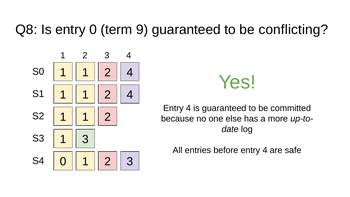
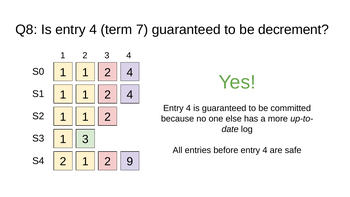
Is entry 0: 0 -> 4
9: 9 -> 7
conflicting: conflicting -> decrement
1 3: 3 -> 9
S4 0: 0 -> 2
